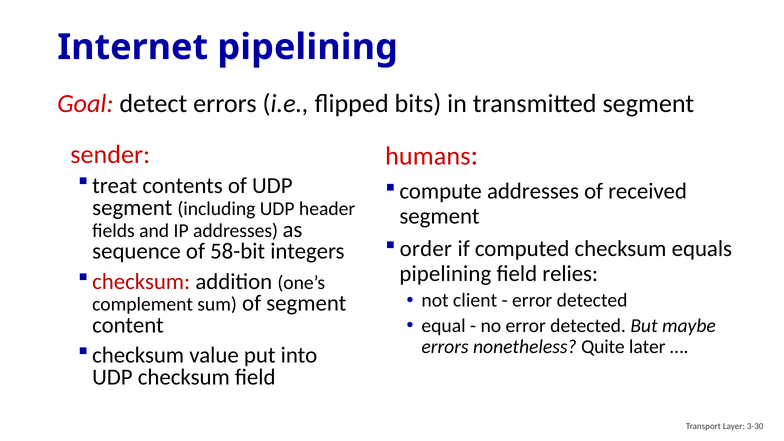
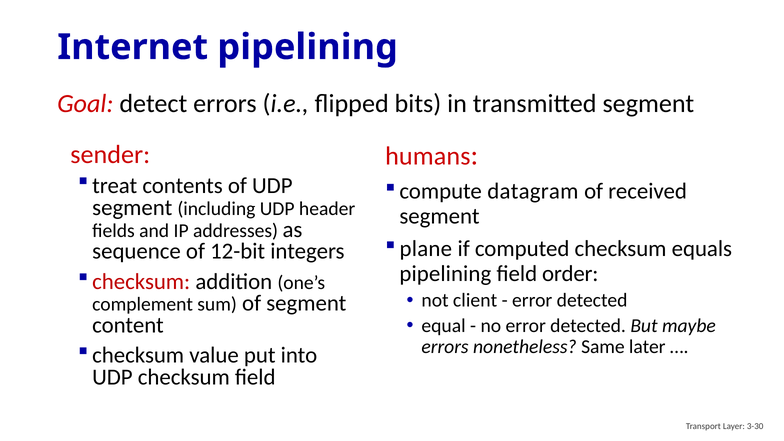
compute addresses: addresses -> datagram
order: order -> plane
58-bit: 58-bit -> 12-bit
relies: relies -> order
Quite: Quite -> Same
